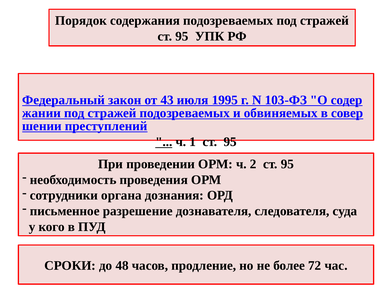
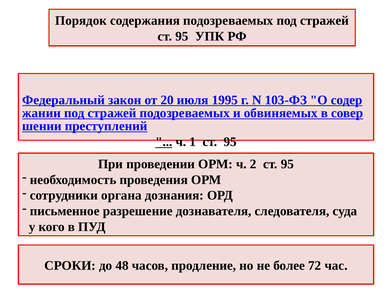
43: 43 -> 20
